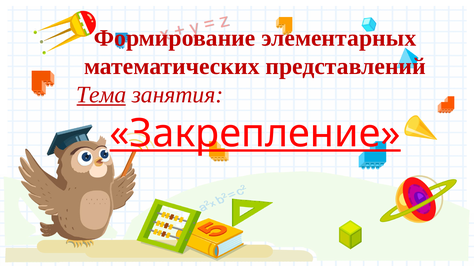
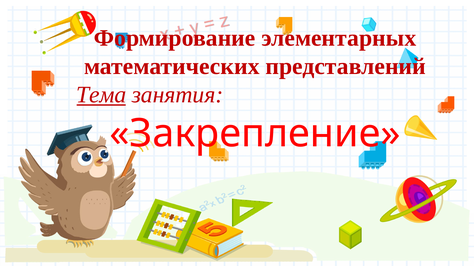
Закрепление underline: present -> none
